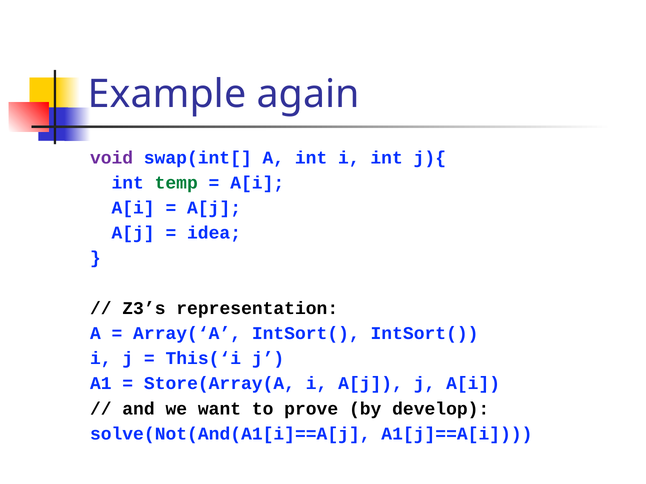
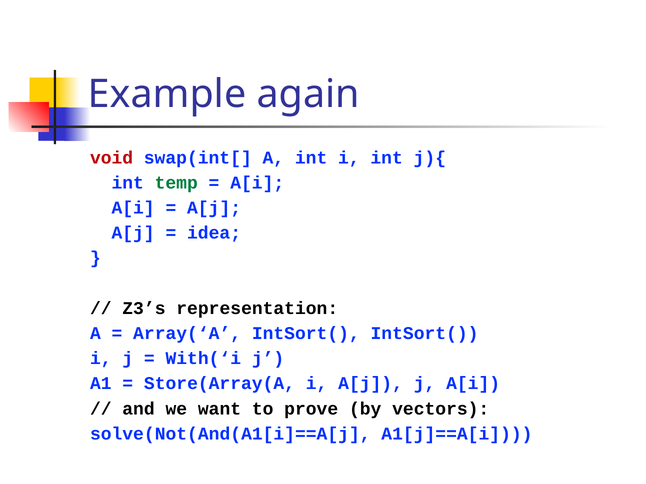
void colour: purple -> red
This(‘i: This(‘i -> With(‘i
develop: develop -> vectors
